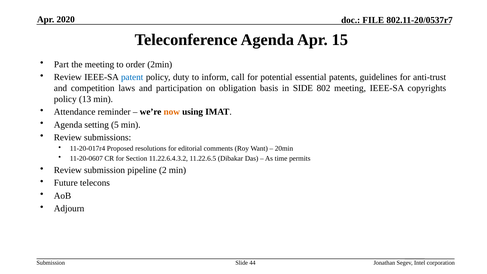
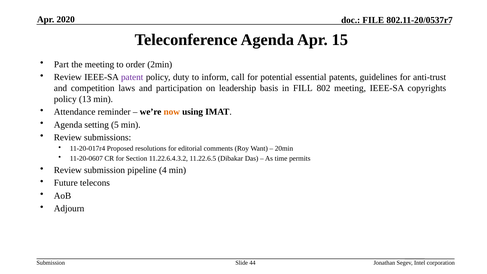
patent colour: blue -> purple
obligation: obligation -> leadership
SIDE: SIDE -> FILL
2: 2 -> 4
